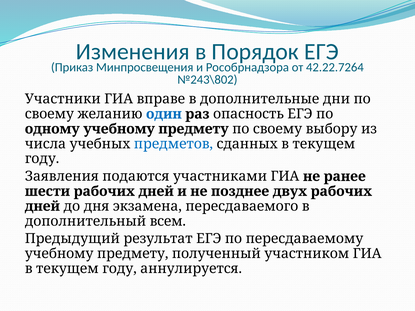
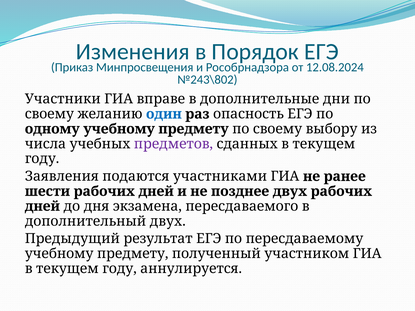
42.22.7264: 42.22.7264 -> 12.08.2024
предметов colour: blue -> purple
дополнительный всем: всем -> двух
